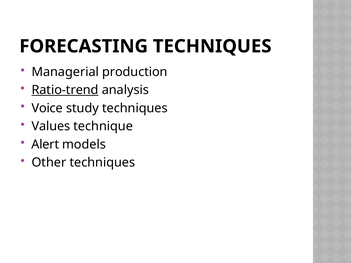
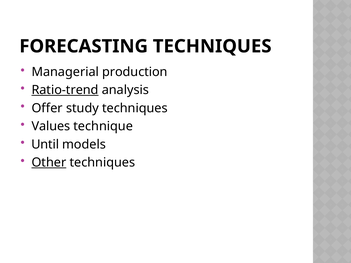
Voice: Voice -> Offer
Alert: Alert -> Until
Other underline: none -> present
